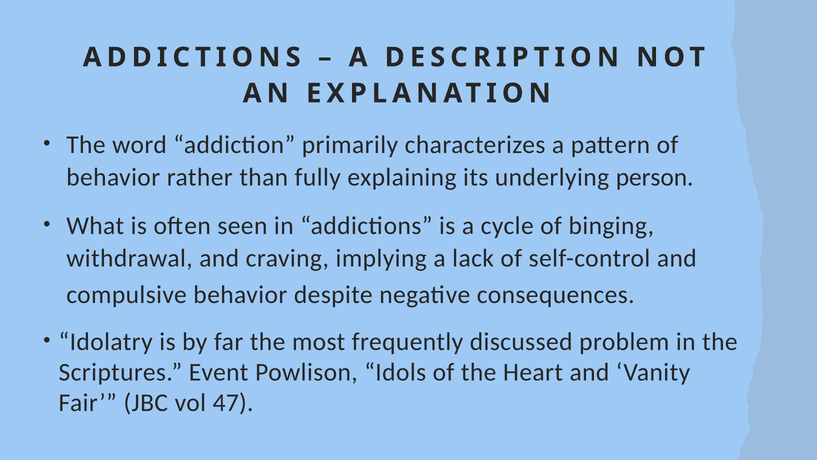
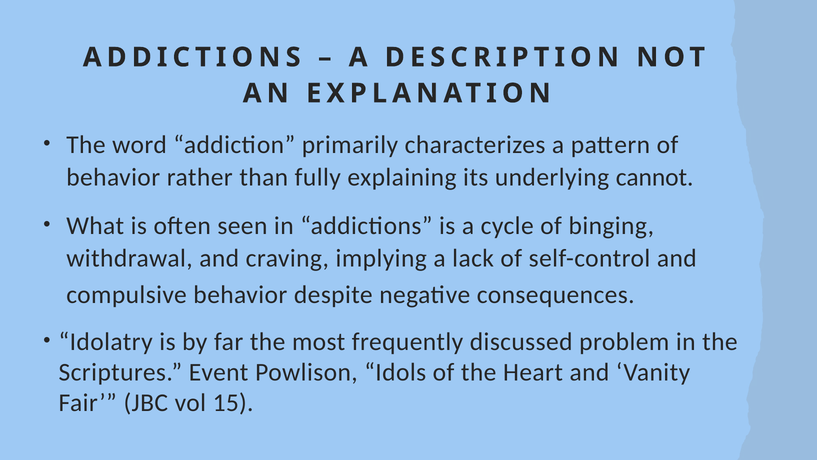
person: person -> cannot
47: 47 -> 15
